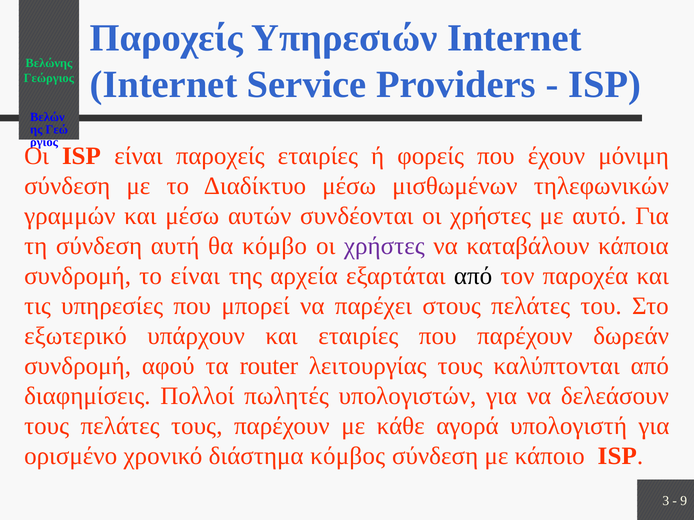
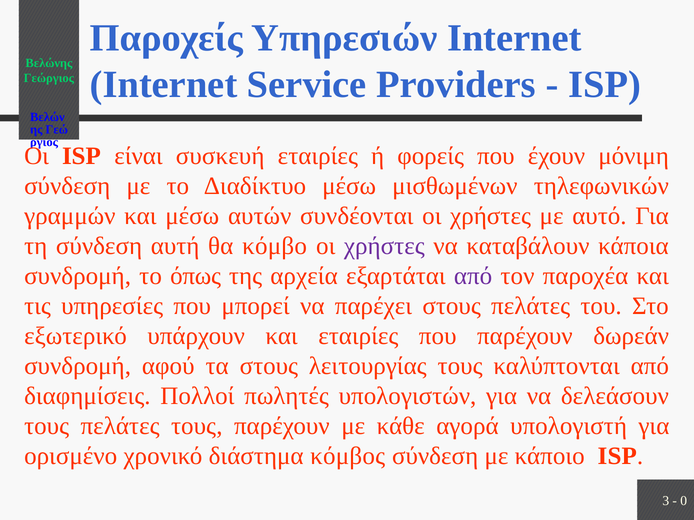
είναι παροχείς: παροχείς -> συσκευή
το είναι: είναι -> όπως
από at (473, 276) colour: black -> purple
τα router: router -> στους
9: 9 -> 0
